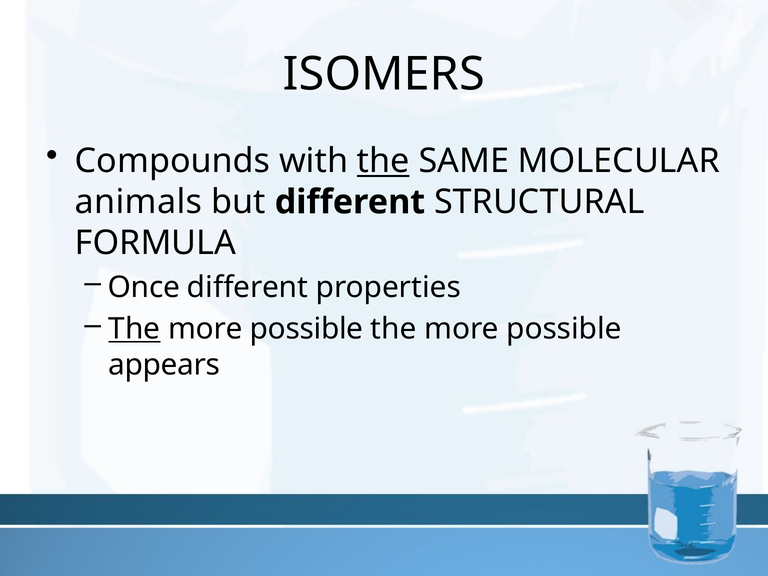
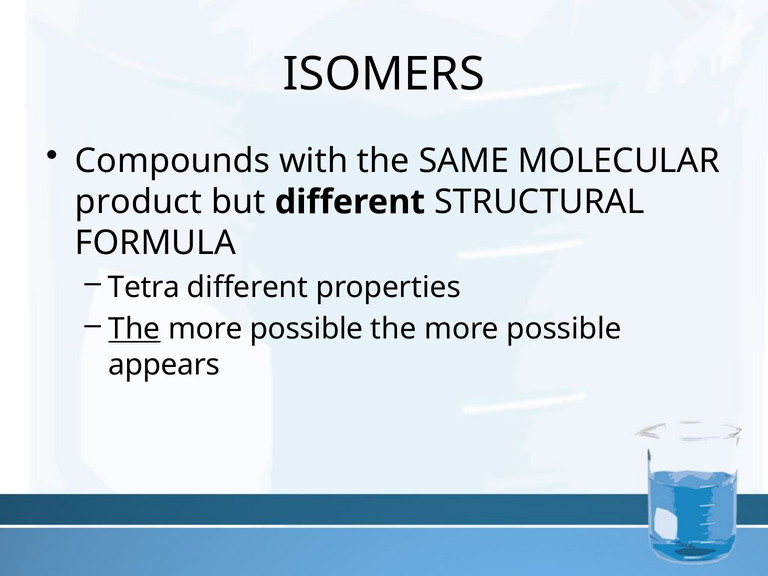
the at (383, 161) underline: present -> none
animals: animals -> product
Once: Once -> Tetra
